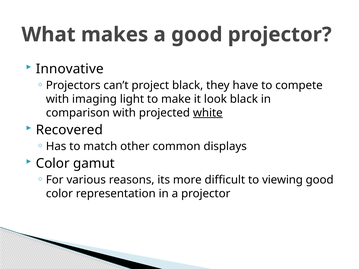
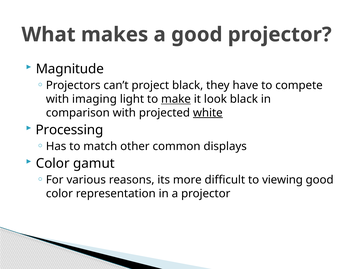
Innovative: Innovative -> Magnitude
make underline: none -> present
Recovered: Recovered -> Processing
